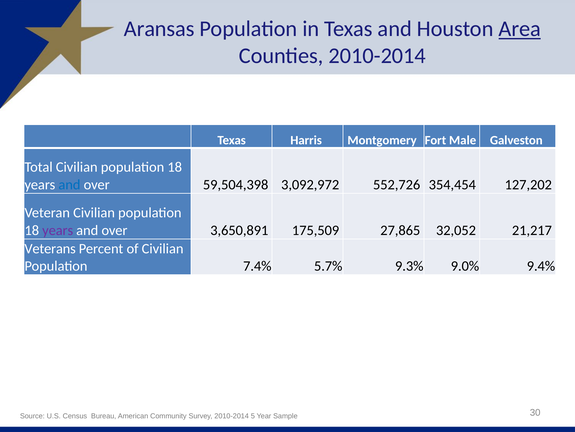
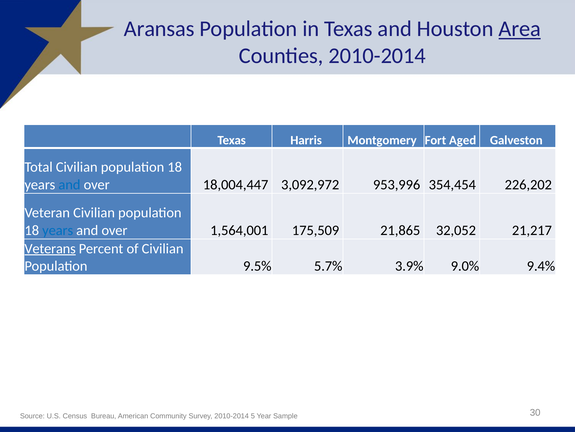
Male: Male -> Aged
59,504,398: 59,504,398 -> 18,004,447
552,726: 552,726 -> 953,996
127,202: 127,202 -> 226,202
years at (58, 230) colour: purple -> blue
3,650,891: 3,650,891 -> 1,564,001
27,865: 27,865 -> 21,865
Veterans underline: none -> present
7.4%: 7.4% -> 9.5%
9.3%: 9.3% -> 3.9%
